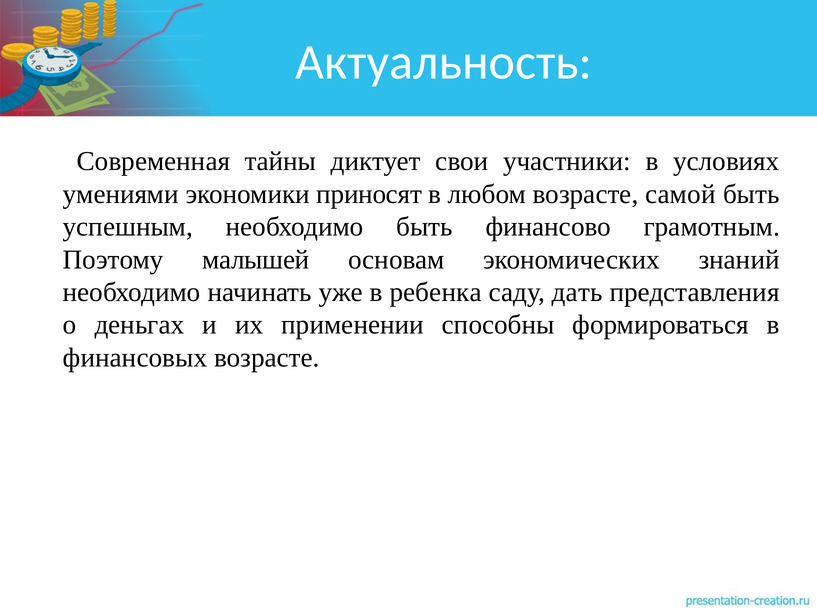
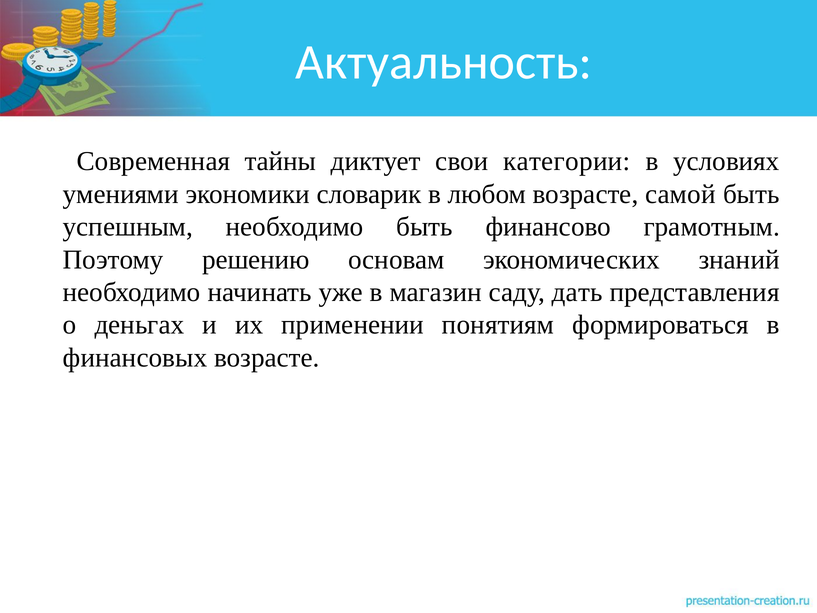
участники: участники -> категории
приносят: приносят -> словарик
малышей: малышей -> решению
ребенка: ребенка -> магазин
способны: способны -> понятиям
